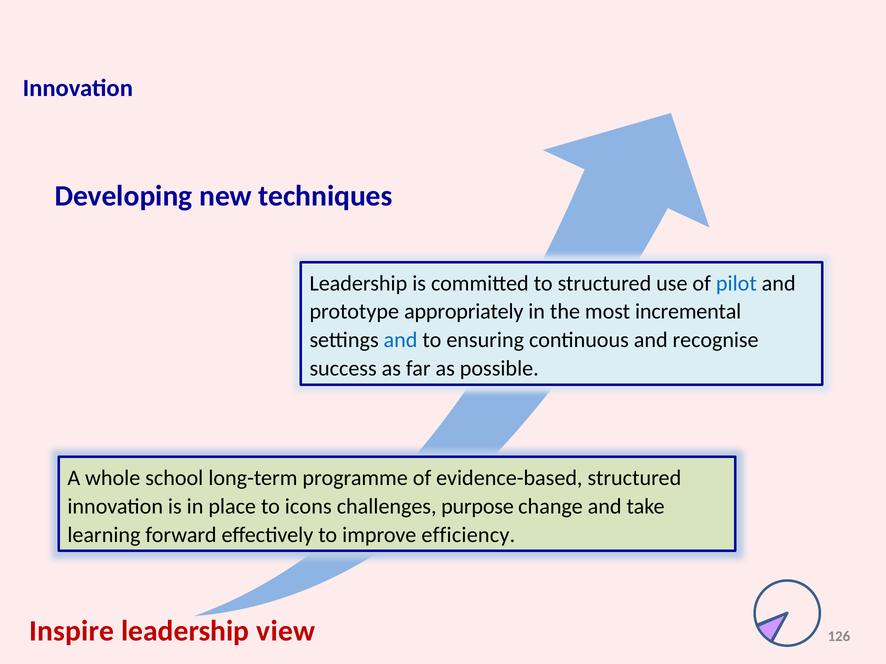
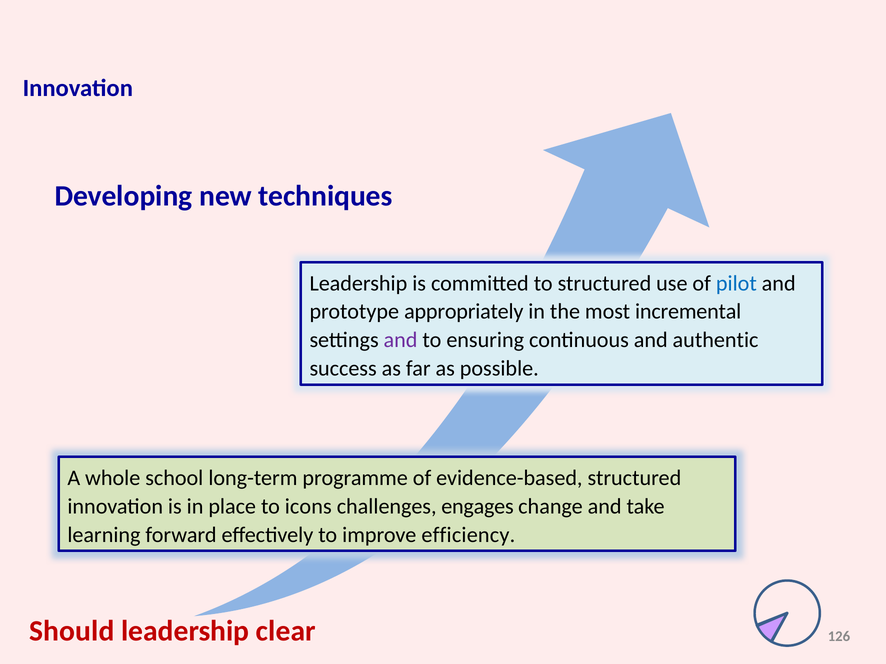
and at (401, 340) colour: blue -> purple
recognise: recognise -> authentic
purpose: purpose -> engages
Inspire: Inspire -> Should
view: view -> clear
